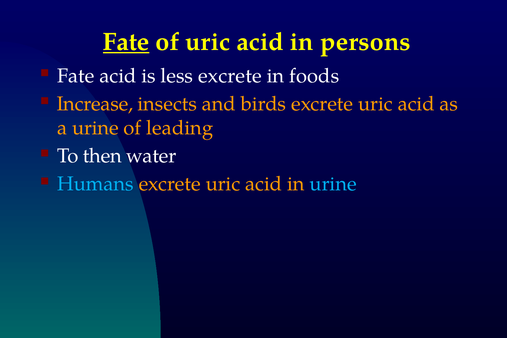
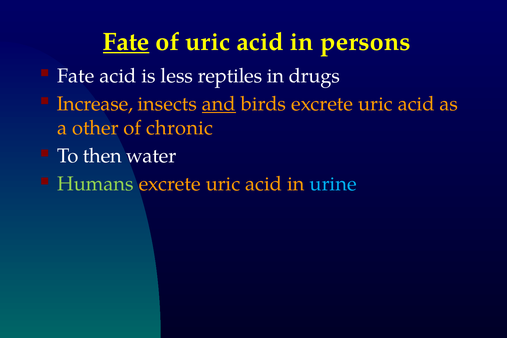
less excrete: excrete -> reptiles
foods: foods -> drugs
and underline: none -> present
a urine: urine -> other
leading: leading -> chronic
Humans colour: light blue -> light green
